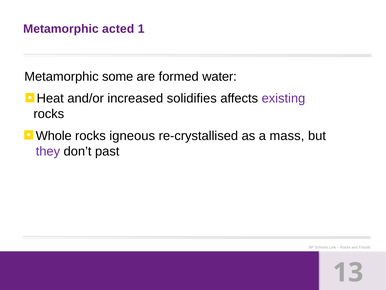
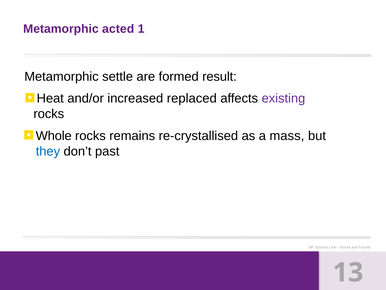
some: some -> settle
water: water -> result
solidifies: solidifies -> replaced
igneous: igneous -> remains
they colour: purple -> blue
